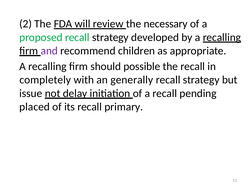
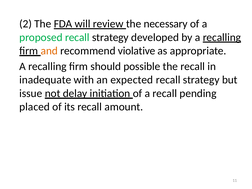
and colour: purple -> orange
children: children -> violative
completely: completely -> inadequate
generally: generally -> expected
primary: primary -> amount
